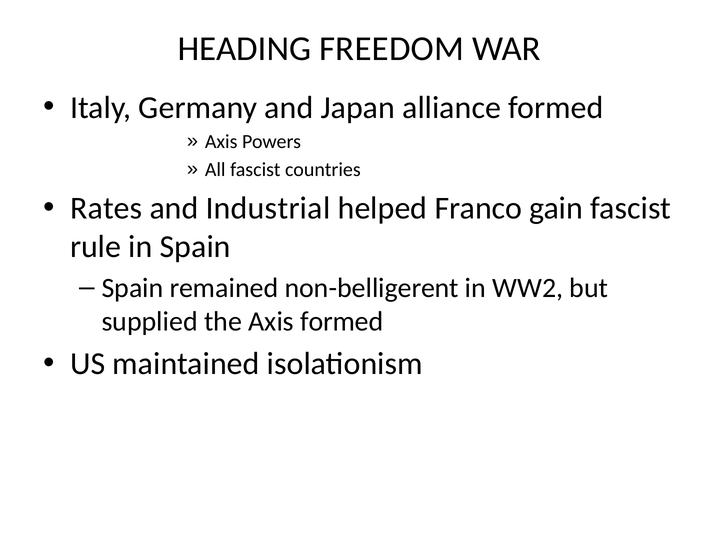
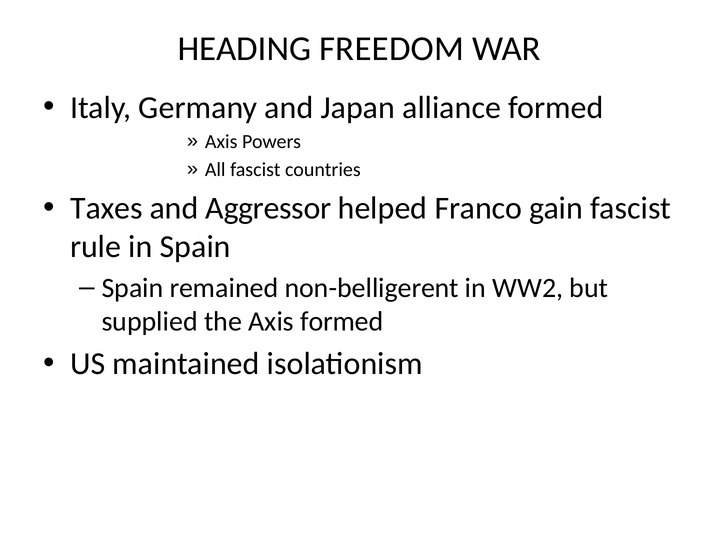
Rates: Rates -> Taxes
Industrial: Industrial -> Aggressor
